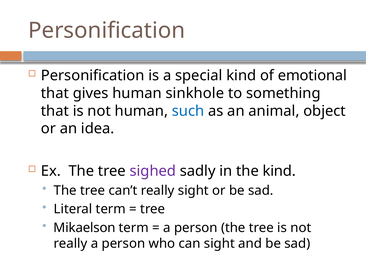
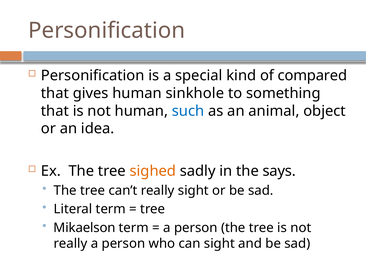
emotional: emotional -> compared
sighed colour: purple -> orange
the kind: kind -> says
